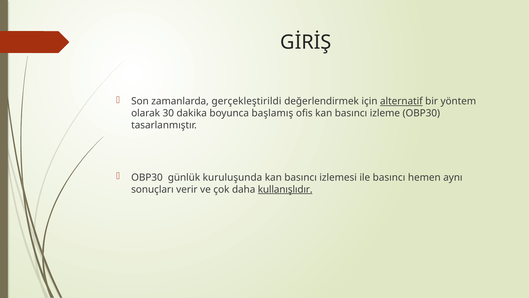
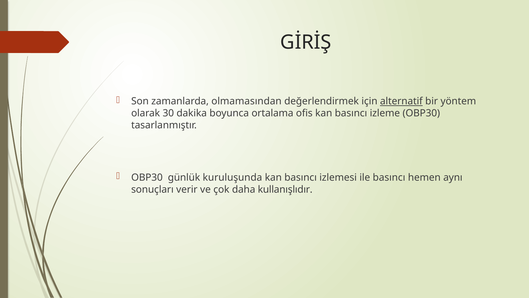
gerçekleştirildi: gerçekleştirildi -> olmamasından
başlamış: başlamış -> ortalama
kullanışlıdır underline: present -> none
